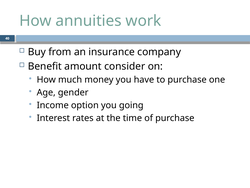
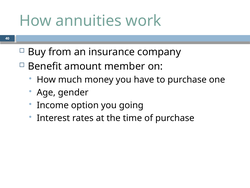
consider: consider -> member
